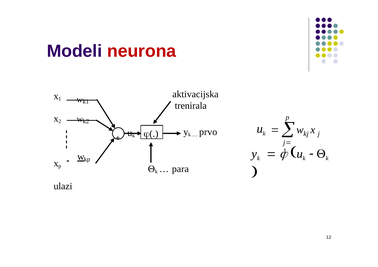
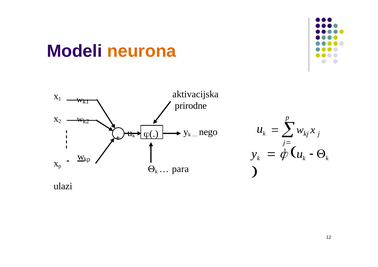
neurona colour: red -> orange
trenirala: trenirala -> prirodne
prvo: prvo -> nego
